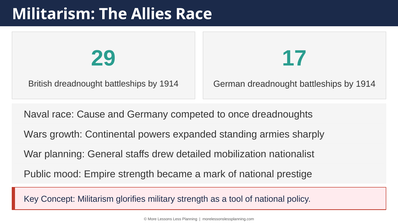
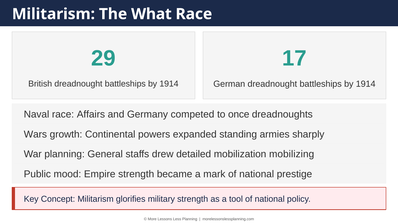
Allies: Allies -> What
Cause: Cause -> Affairs
nationalist: nationalist -> mobilizing
